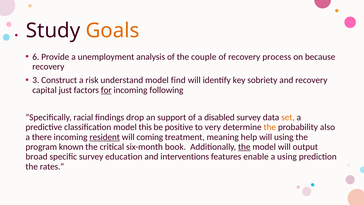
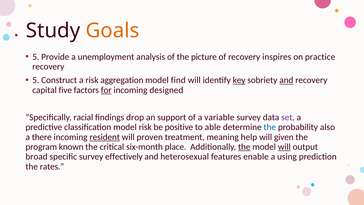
6 at (36, 57): 6 -> 5
couple: couple -> picture
process: process -> inspires
because: because -> practice
3 at (36, 80): 3 -> 5
understand: understand -> aggregation
key underline: none -> present
and at (286, 80) underline: none -> present
just: just -> five
following: following -> designed
disabled: disabled -> variable
set colour: orange -> purple
model this: this -> risk
very: very -> able
the at (270, 127) colour: orange -> blue
coming: coming -> proven
will using: using -> given
book: book -> place
will at (284, 147) underline: none -> present
education: education -> effectively
interventions: interventions -> heterosexual
